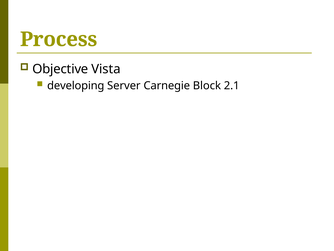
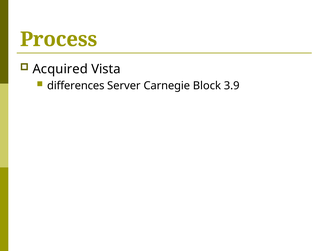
Objective: Objective -> Acquired
developing: developing -> differences
2.1: 2.1 -> 3.9
